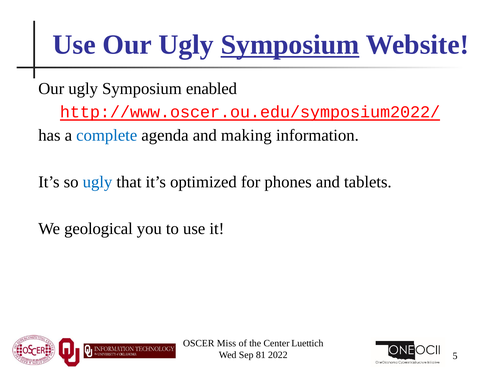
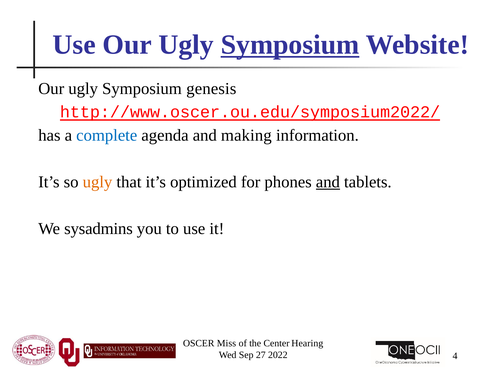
enabled: enabled -> genesis
ugly at (97, 182) colour: blue -> orange
and at (328, 182) underline: none -> present
geological: geological -> sysadmins
Luettich: Luettich -> Hearing
81: 81 -> 27
5: 5 -> 4
